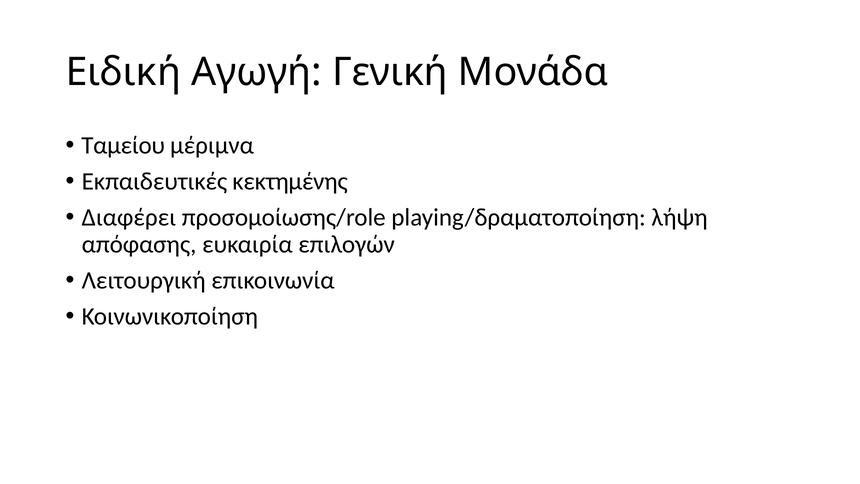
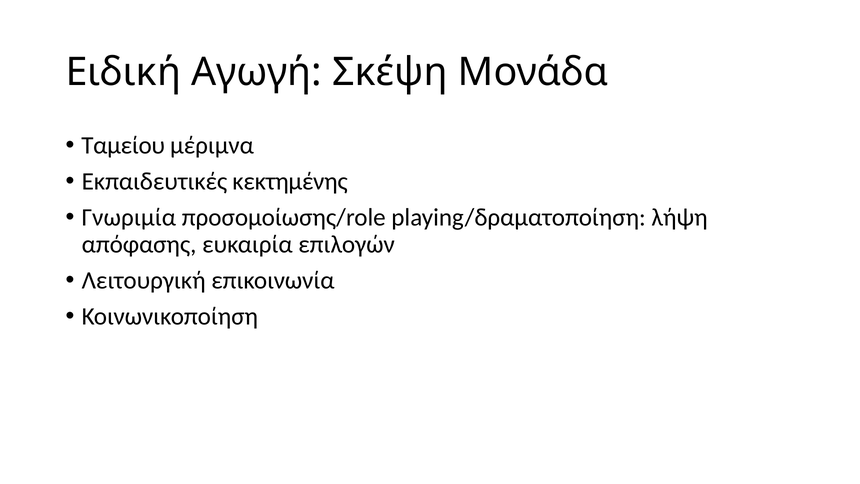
Γενική: Γενική -> Σκέψη
Διαφέρει: Διαφέρει -> Γνωριμία
